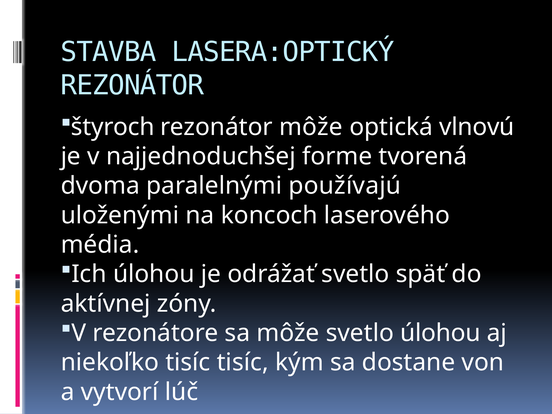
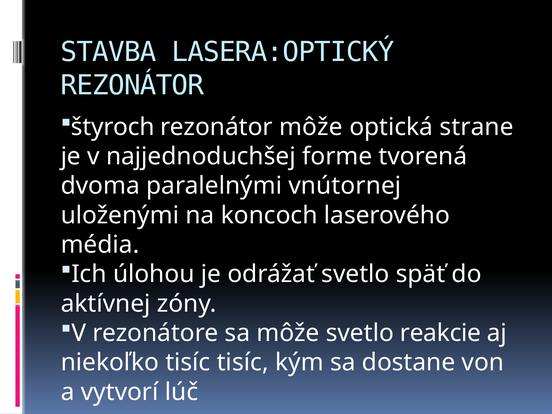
vlnovú: vlnovú -> strane
používajú: používajú -> vnútornej
svetlo úlohou: úlohou -> reakcie
